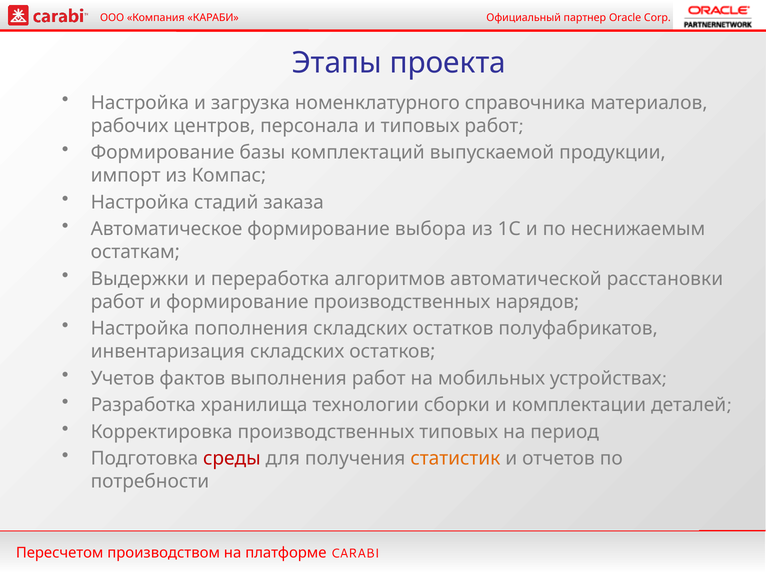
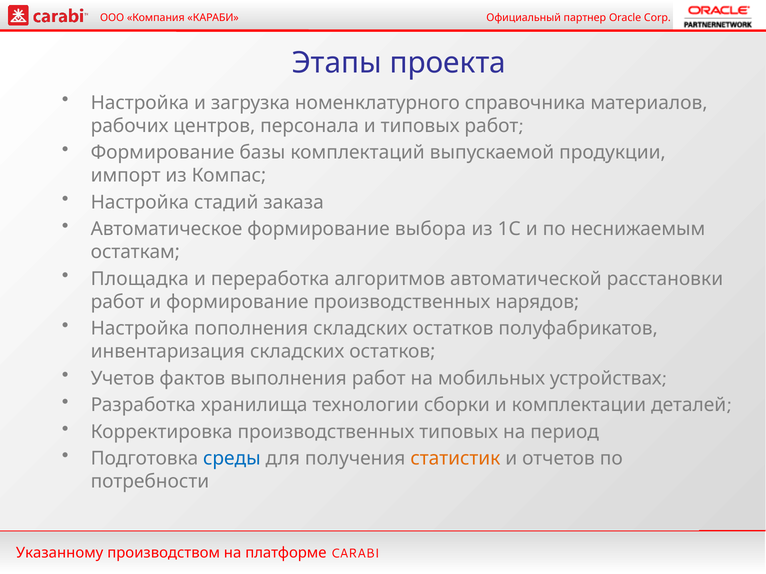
Выдержки: Выдержки -> Площадка
среды colour: red -> blue
Пересчетом: Пересчетом -> Указанному
